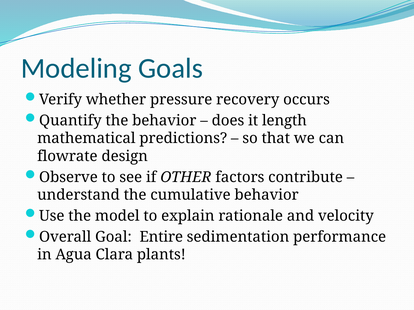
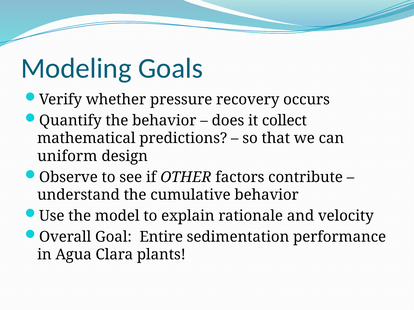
length: length -> collect
flowrate: flowrate -> uniform
